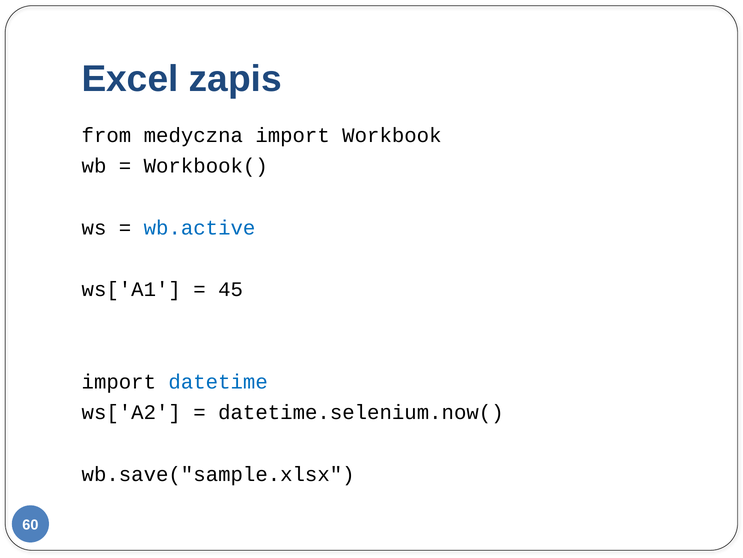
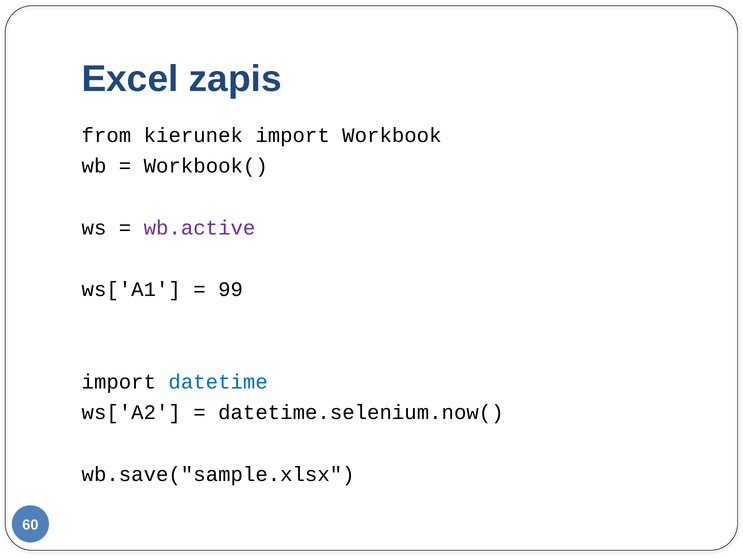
medyczna: medyczna -> kierunek
wb.active colour: blue -> purple
45: 45 -> 99
